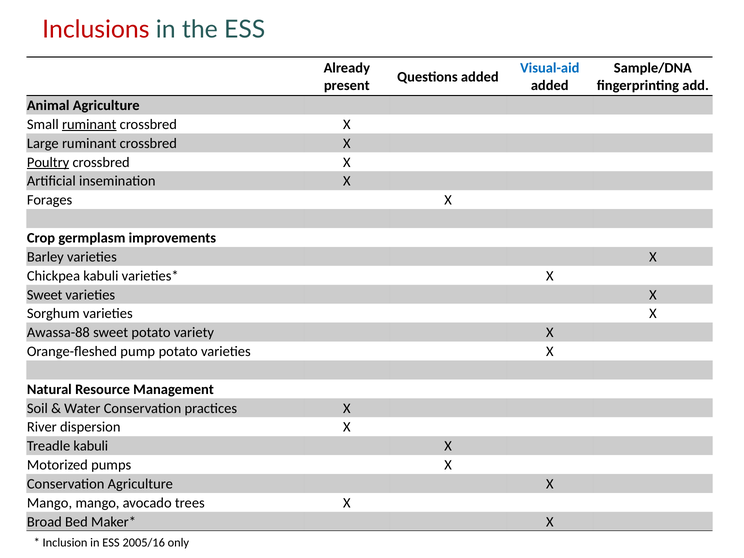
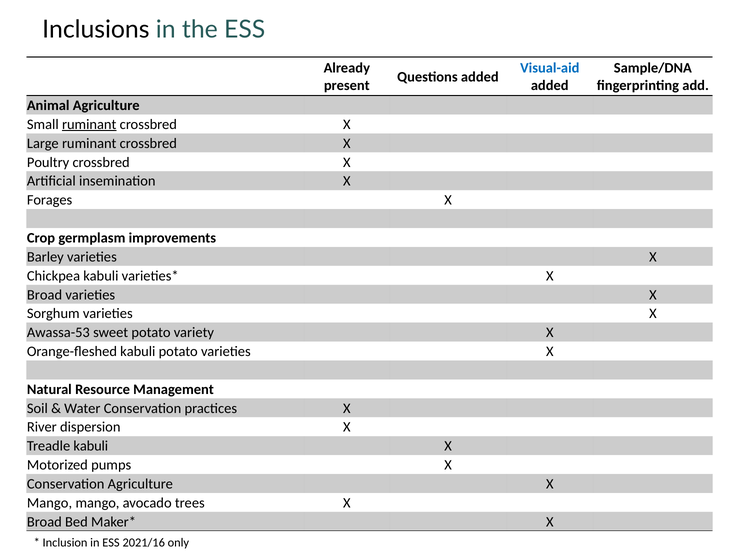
Inclusions colour: red -> black
Poultry underline: present -> none
Sweet at (45, 295): Sweet -> Broad
Awassa-88: Awassa-88 -> Awassa-53
Orange-fleshed pump: pump -> kabuli
2005/16: 2005/16 -> 2021/16
